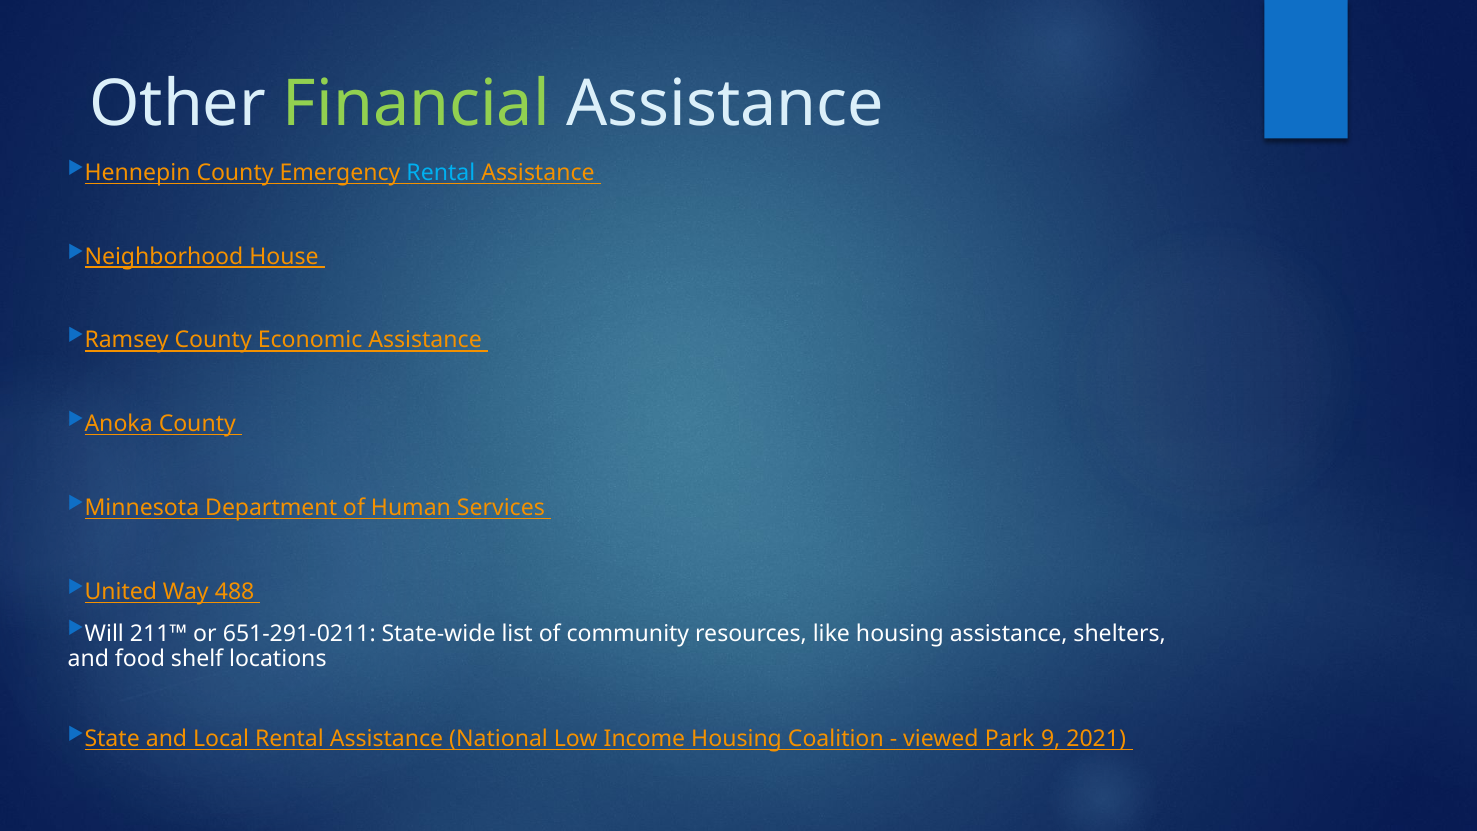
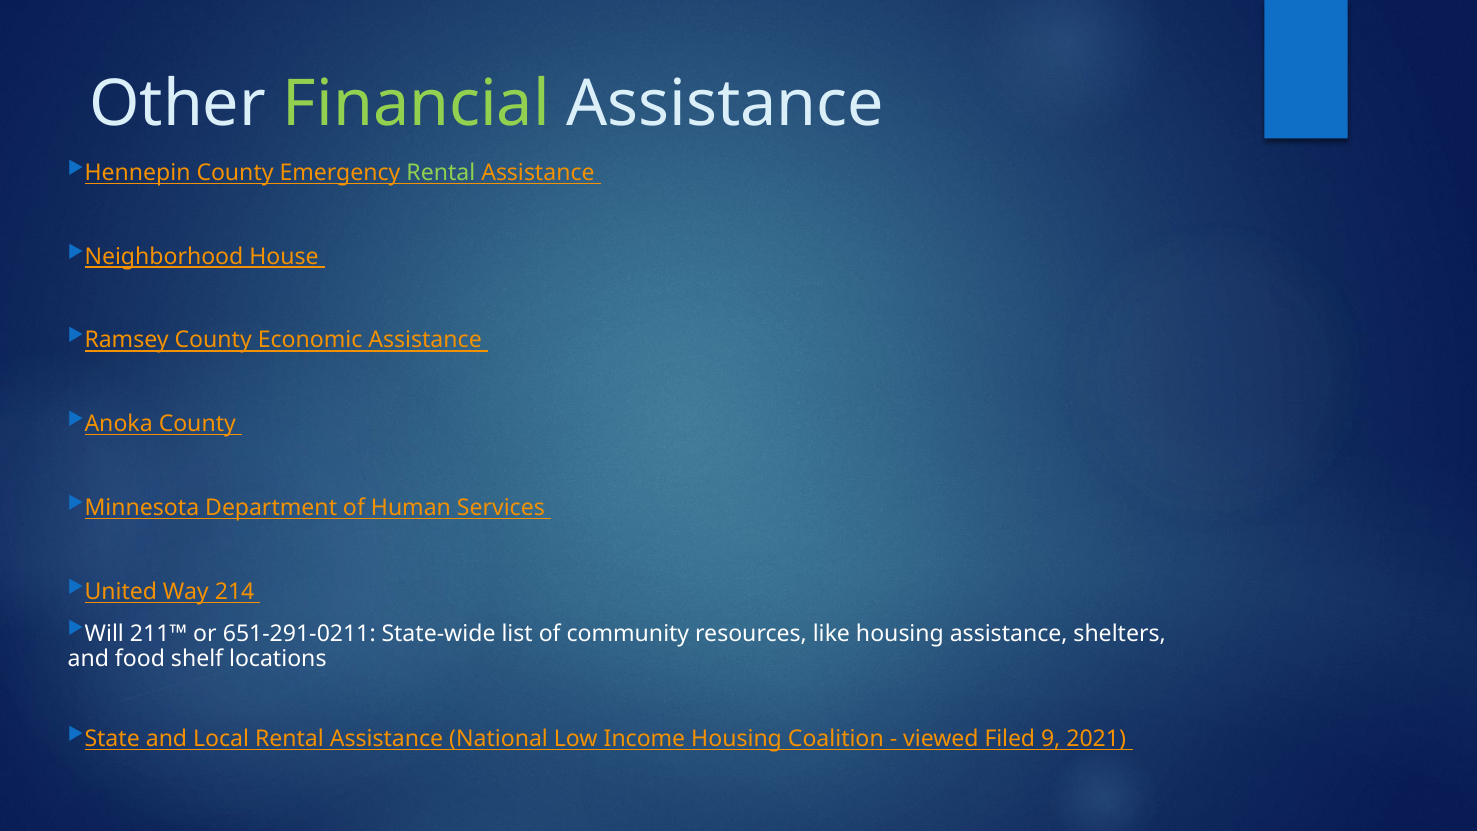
Rental at (441, 173) colour: light blue -> light green
488: 488 -> 214
Park: Park -> Filed
